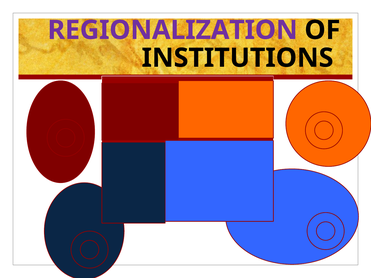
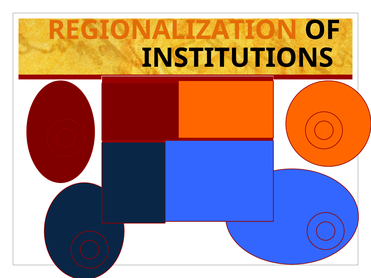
REGIONALIZATION colour: purple -> orange
